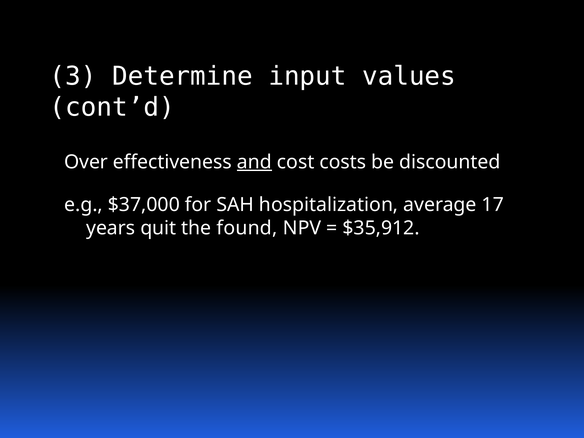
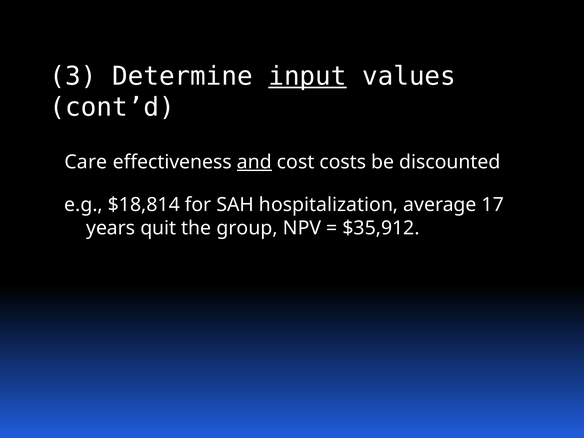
input underline: none -> present
Over: Over -> Care
$37,000: $37,000 -> $18,814
found: found -> group
